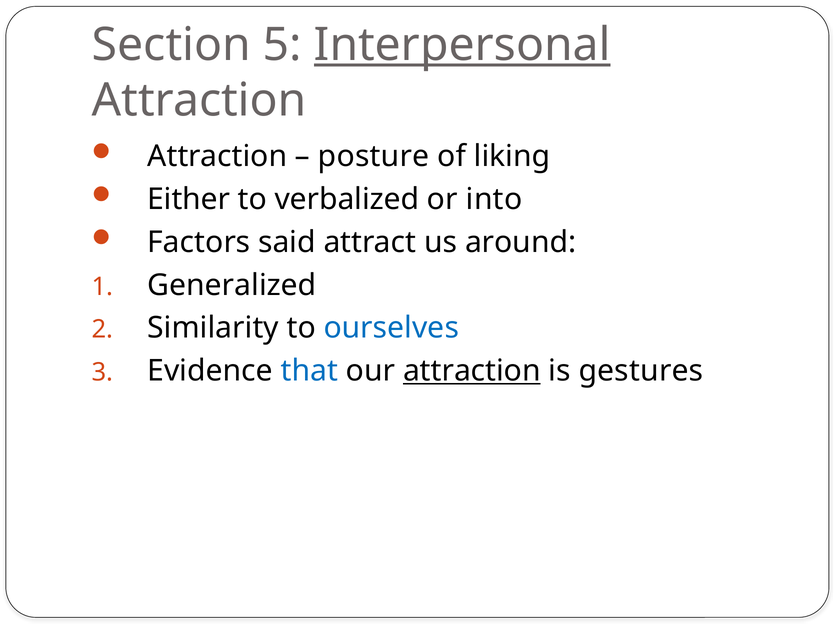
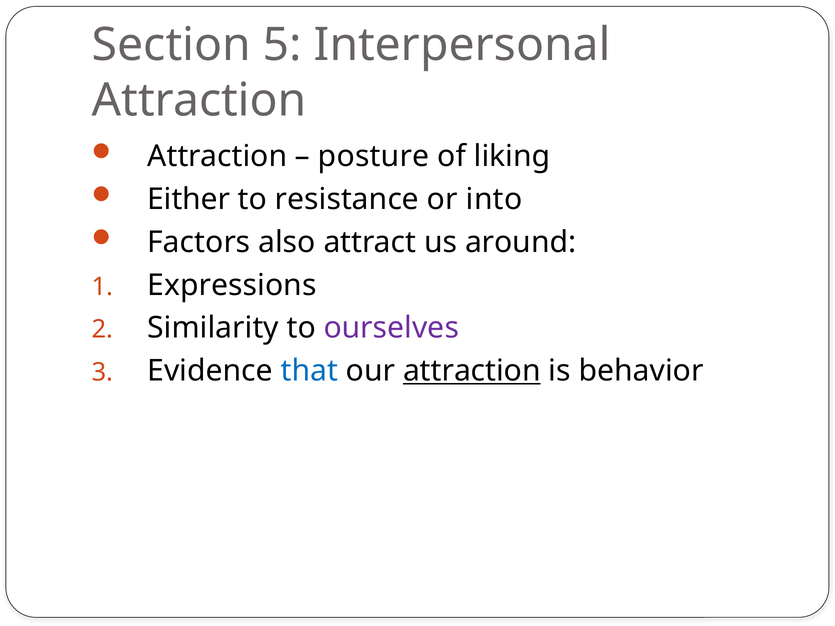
Interpersonal underline: present -> none
verbalized: verbalized -> resistance
said: said -> also
Generalized: Generalized -> Expressions
ourselves colour: blue -> purple
gestures: gestures -> behavior
